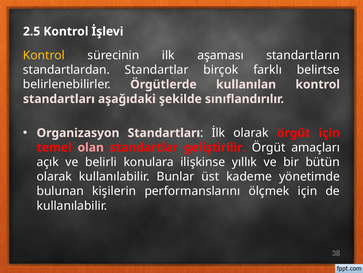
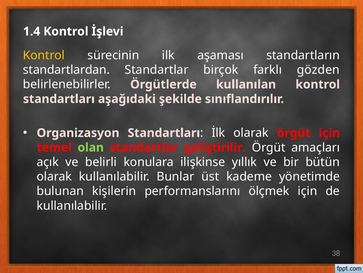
2.5: 2.5 -> 1.4
belirtse: belirtse -> gözden
olan colour: pink -> light green
